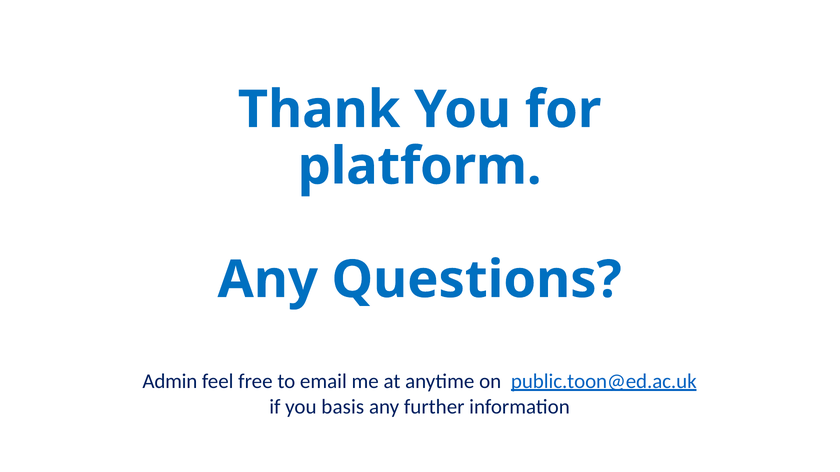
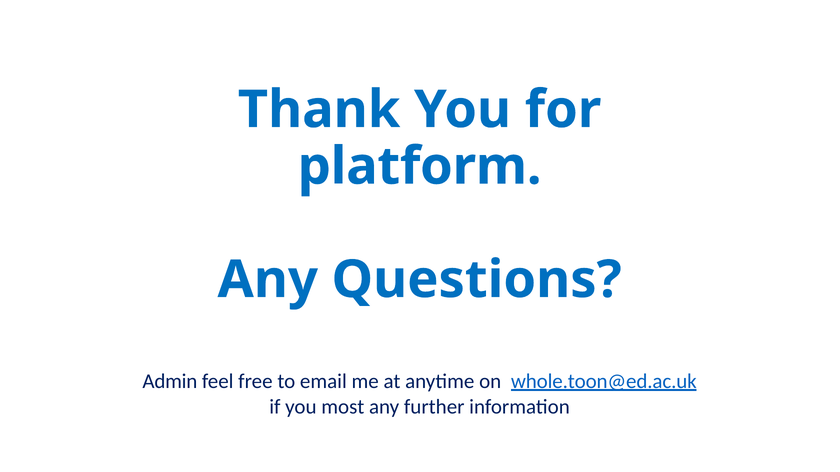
public.toon@ed.ac.uk: public.toon@ed.ac.uk -> whole.toon@ed.ac.uk
basis: basis -> most
